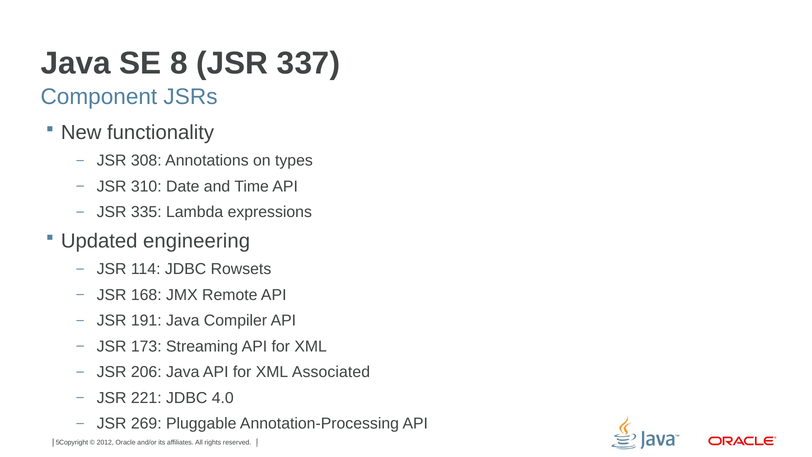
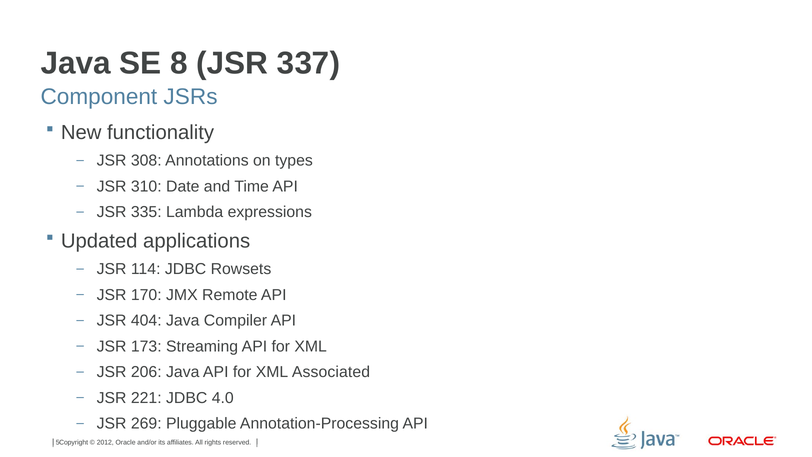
engineering: engineering -> applications
168: 168 -> 170
191: 191 -> 404
